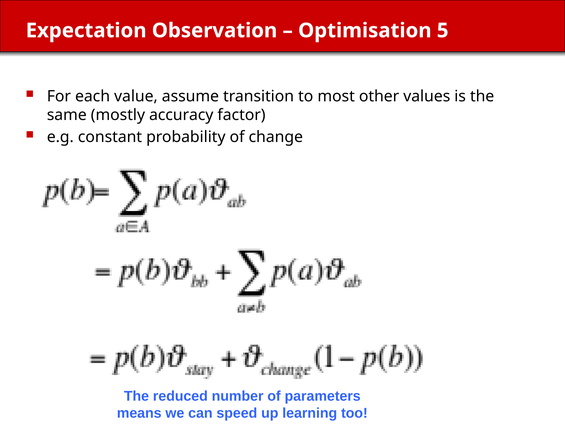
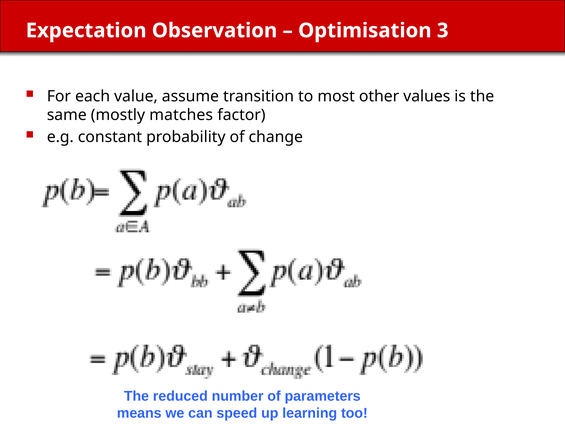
5: 5 -> 3
accuracy: accuracy -> matches
